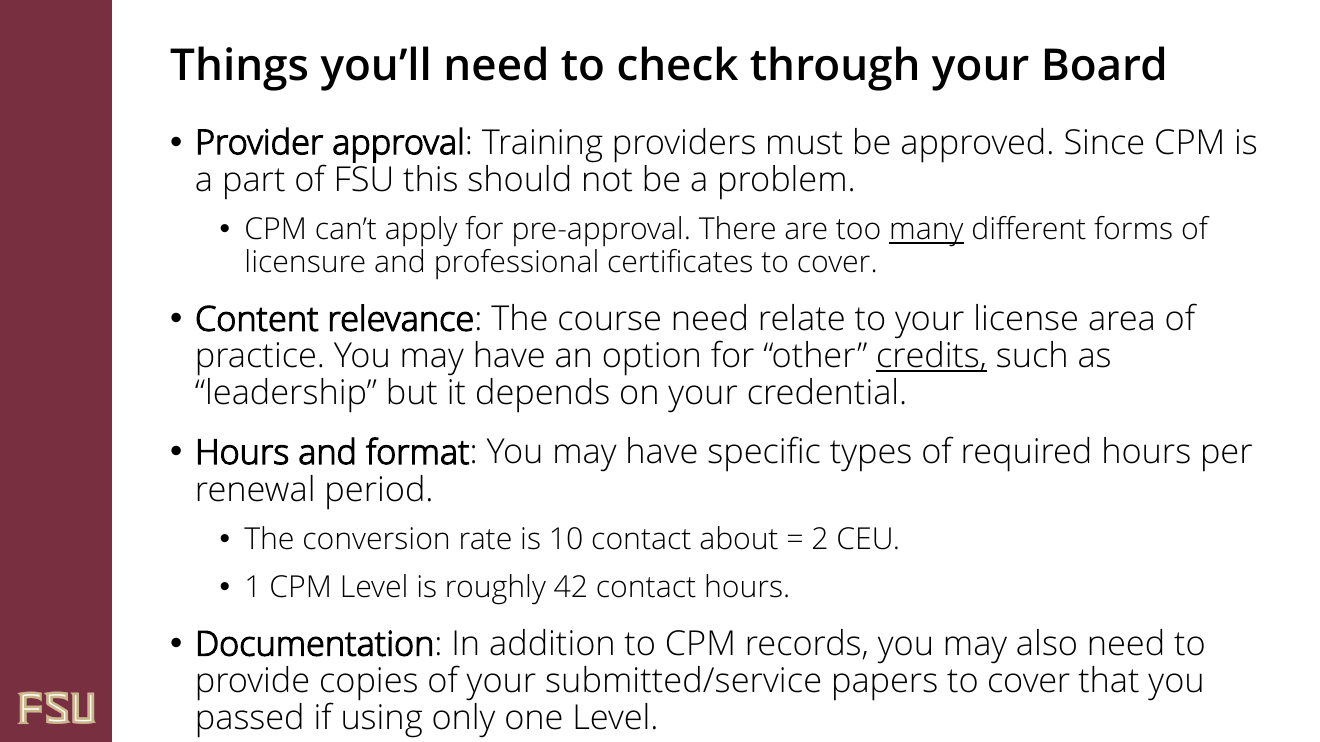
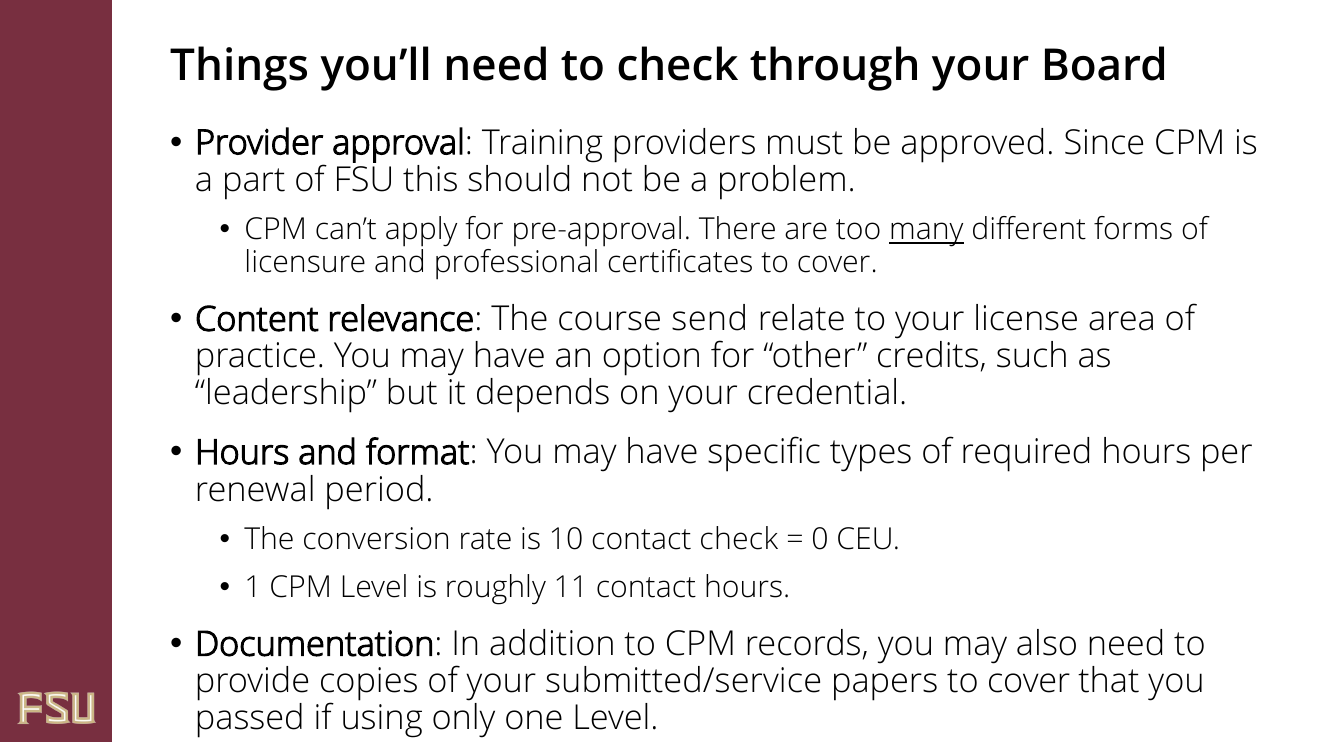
course need: need -> send
credits underline: present -> none
contact about: about -> check
2: 2 -> 0
42: 42 -> 11
